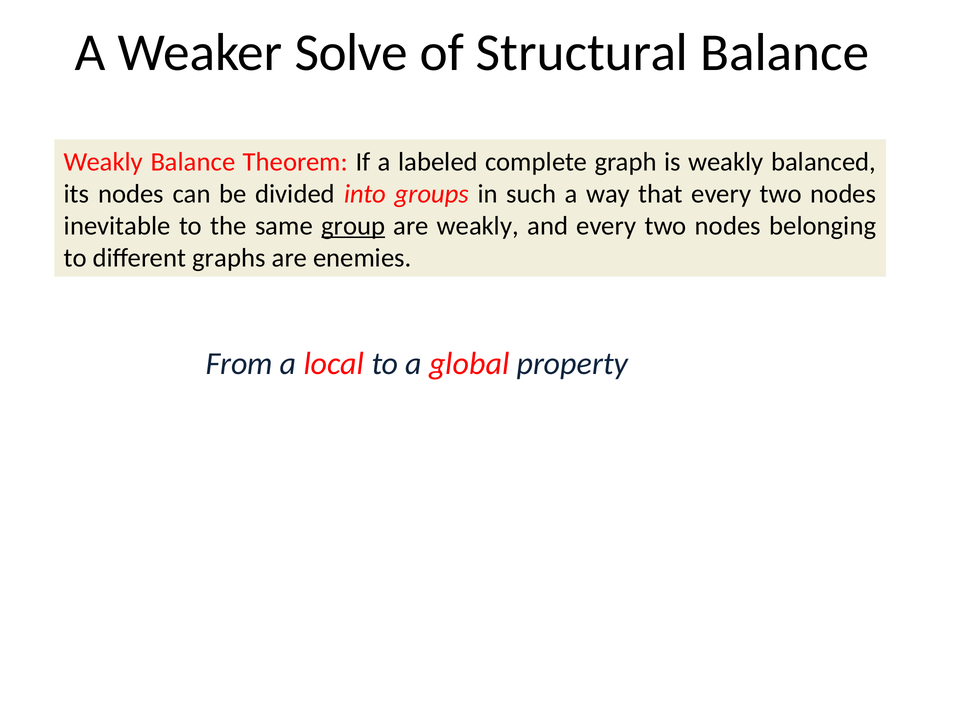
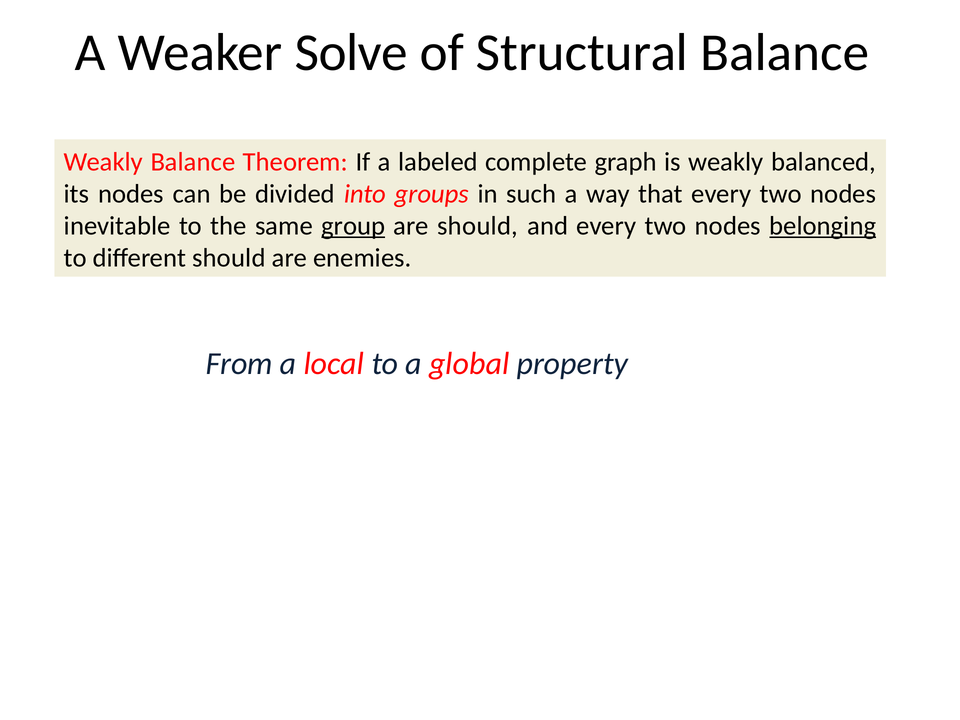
are weakly: weakly -> should
belonging underline: none -> present
different graphs: graphs -> should
